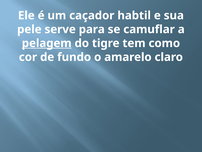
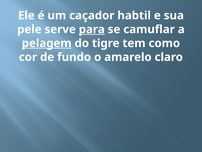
para underline: none -> present
